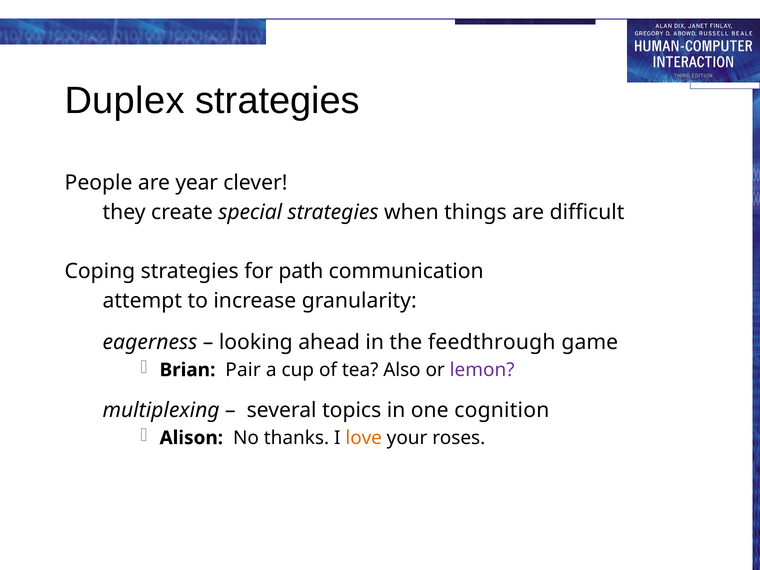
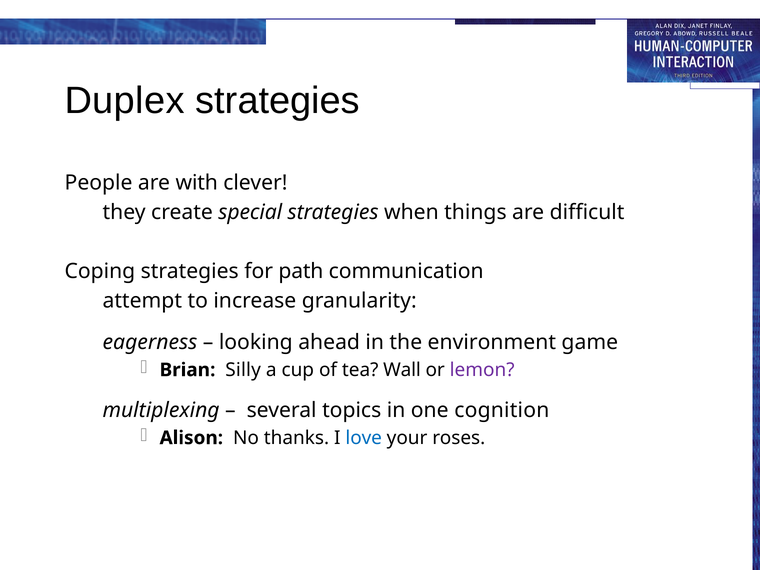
year: year -> with
feedthrough: feedthrough -> environment
Pair: Pair -> Silly
Also: Also -> Wall
love colour: orange -> blue
